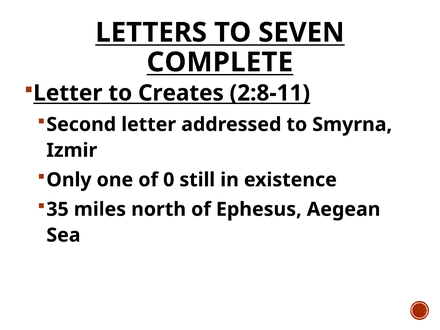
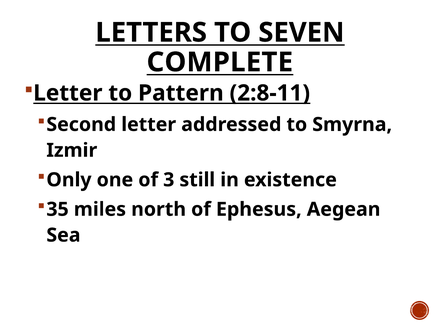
Creates: Creates -> Pattern
0: 0 -> 3
